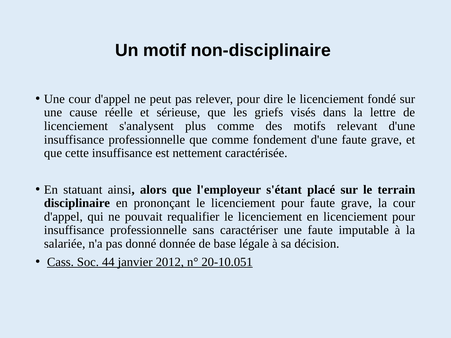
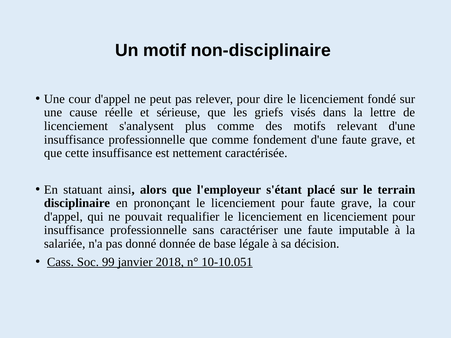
44: 44 -> 99
2012: 2012 -> 2018
20-10.051: 20-10.051 -> 10-10.051
